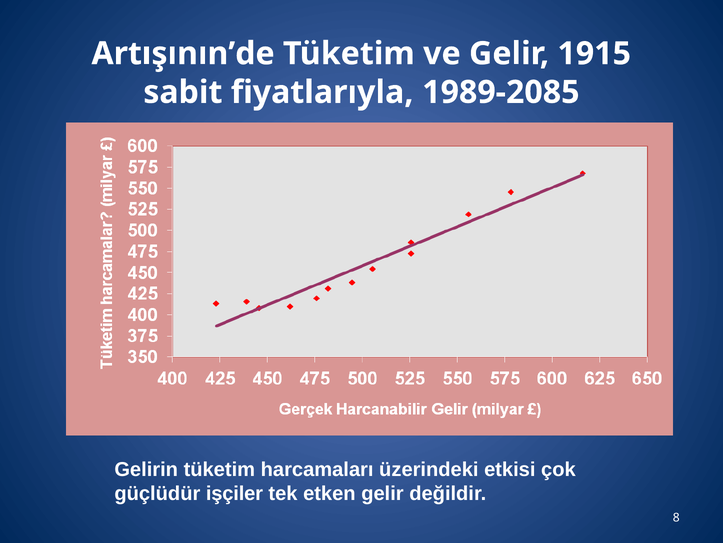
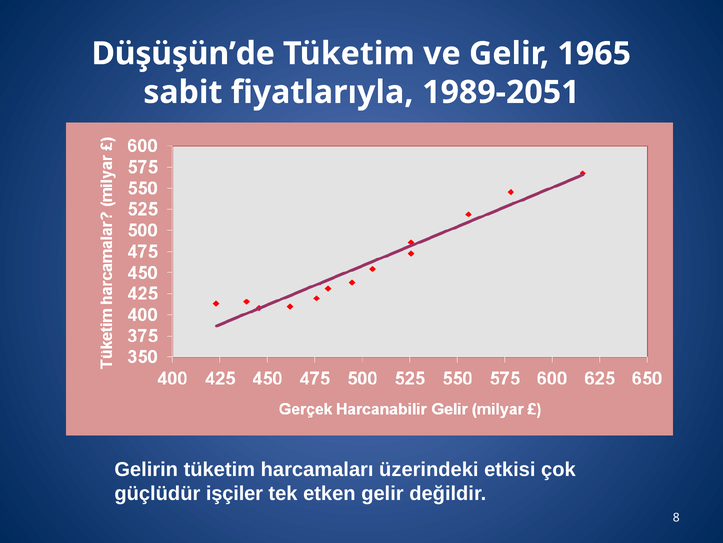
Artışının’de: Artışının’de -> Düşüşün’de
1915: 1915 -> 1965
1989-2085: 1989-2085 -> 1989-2051
